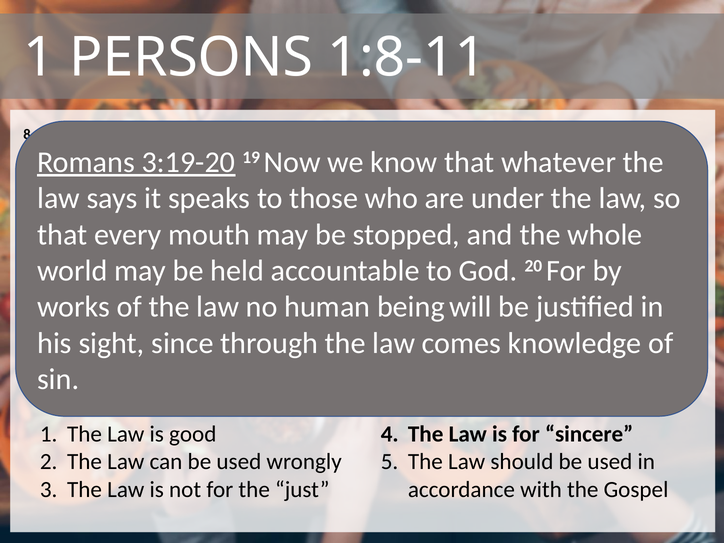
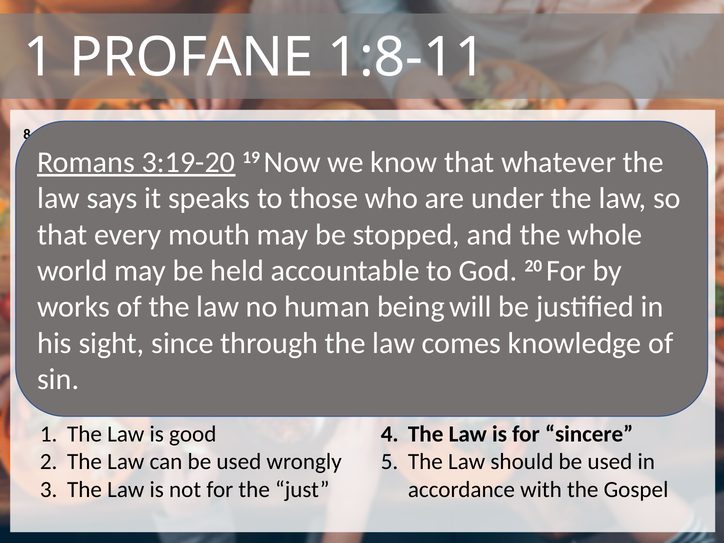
1 PERSONS: PERSONS -> PROFANE
